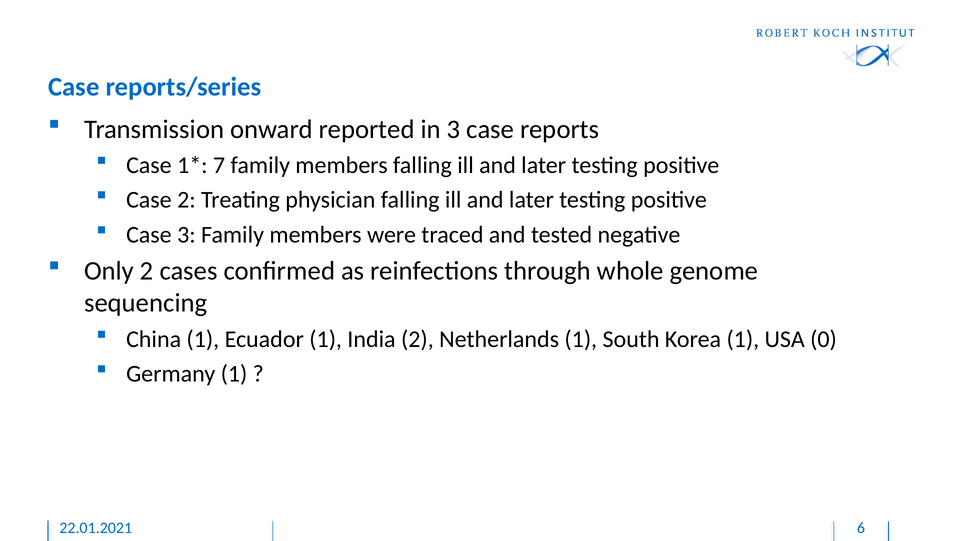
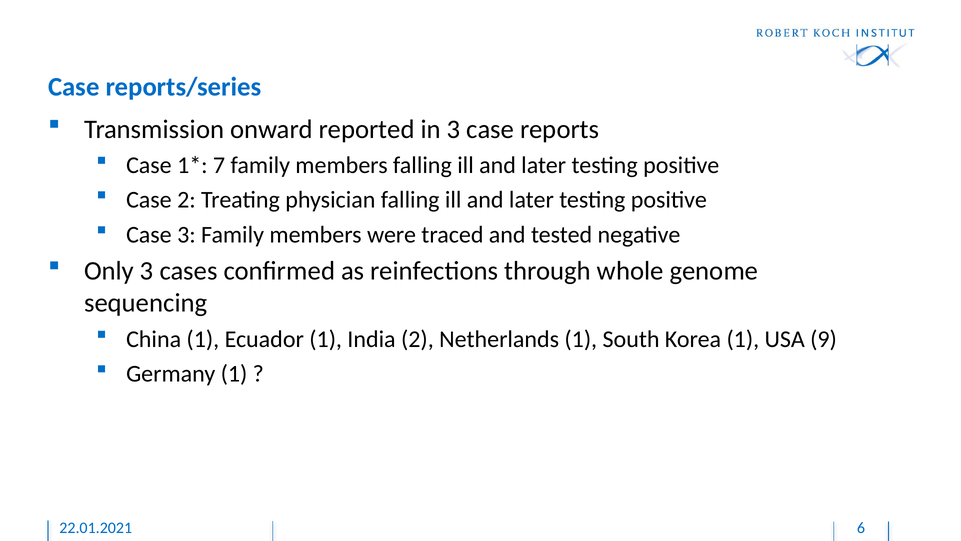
Only 2: 2 -> 3
0: 0 -> 9
